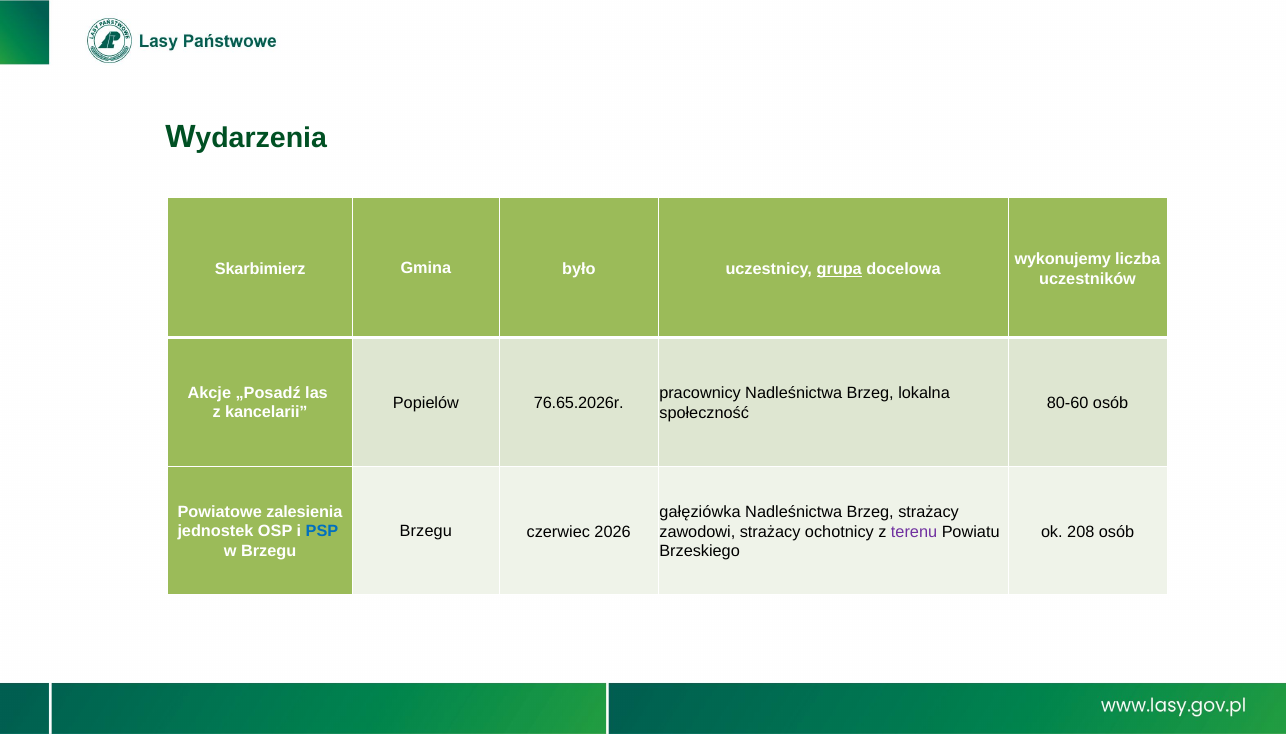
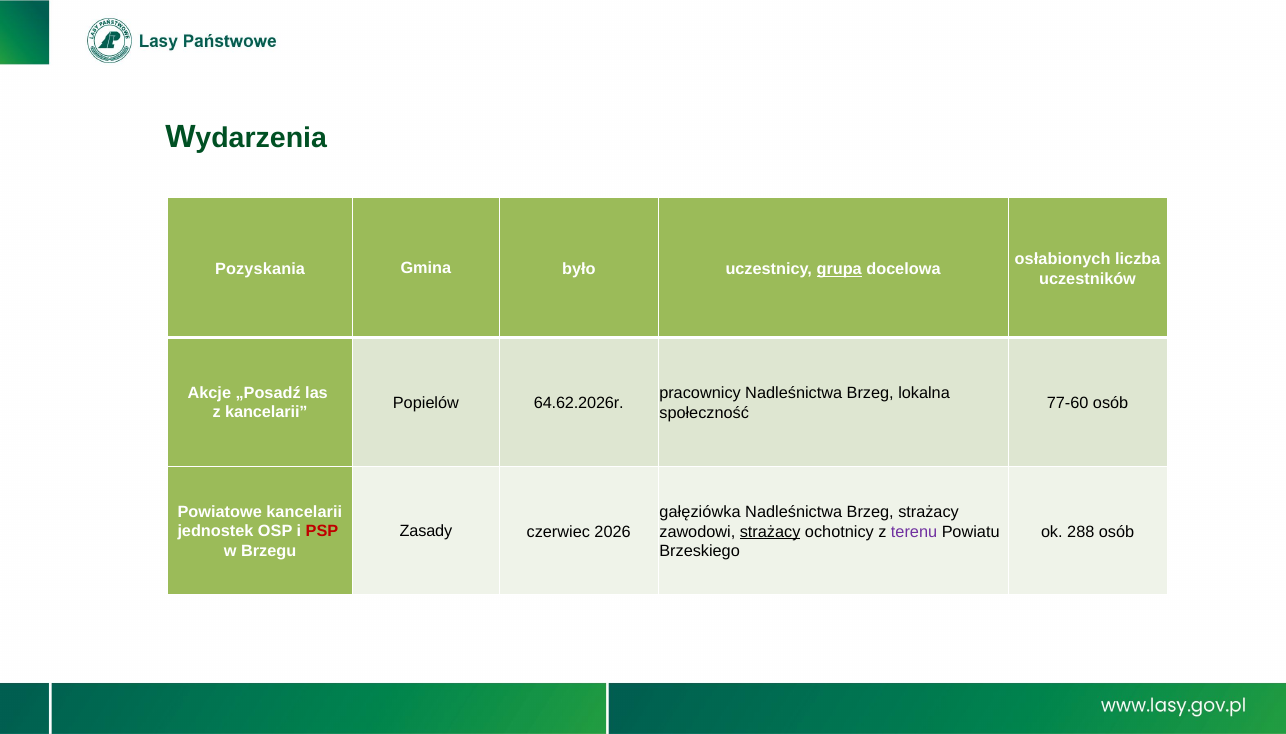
wykonujemy: wykonujemy -> osłabionych
Skarbimierz: Skarbimierz -> Pozyskania
76.65.2026r: 76.65.2026r -> 64.62.2026r
80-60: 80-60 -> 77-60
Powiatowe zalesienia: zalesienia -> kancelarii
PSP colour: blue -> red
Brzegu at (426, 532): Brzegu -> Zasady
strażacy at (770, 532) underline: none -> present
208: 208 -> 288
